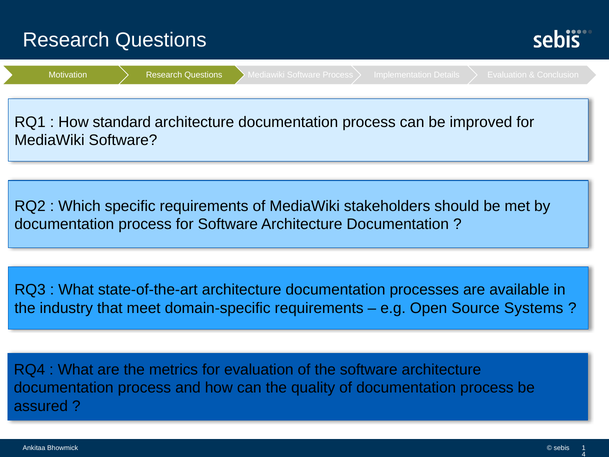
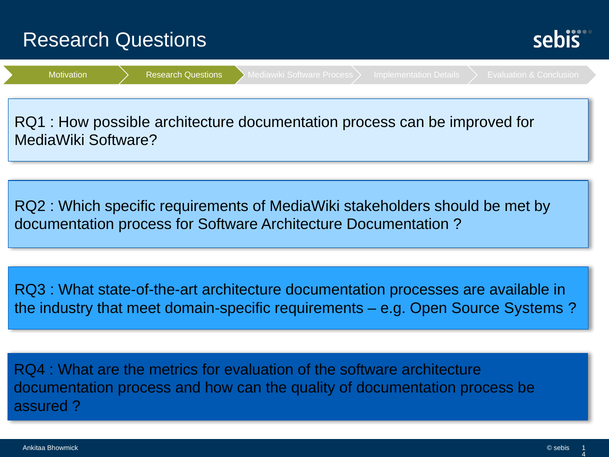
standard: standard -> possible
